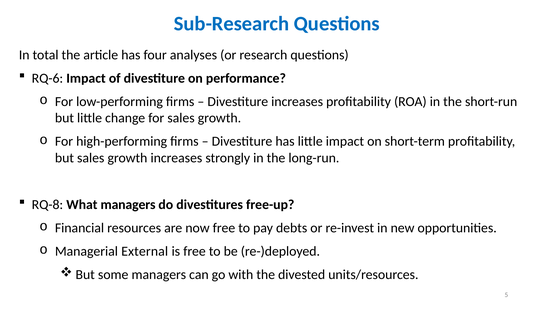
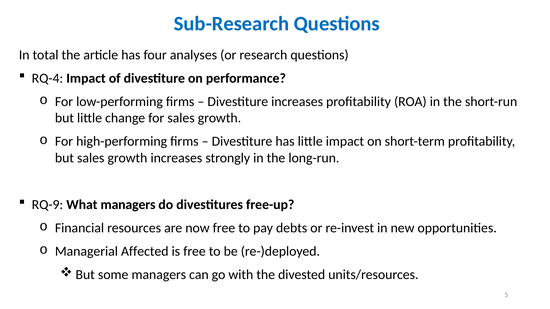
RQ-6: RQ-6 -> RQ-4
RQ-8: RQ-8 -> RQ-9
External: External -> Affected
